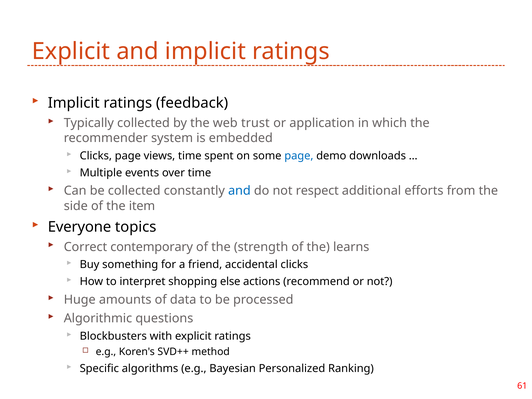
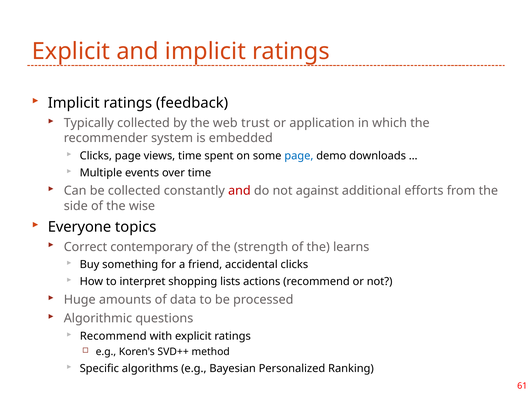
and at (239, 191) colour: blue -> red
respect: respect -> against
item: item -> wise
else: else -> lists
Blockbusters at (113, 336): Blockbusters -> Recommend
